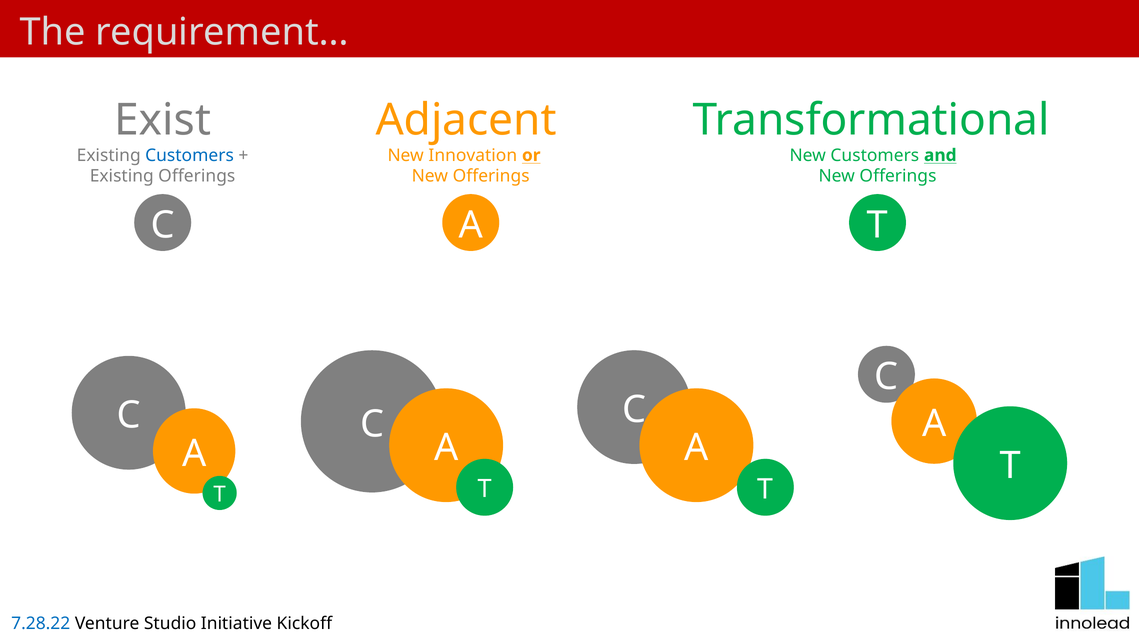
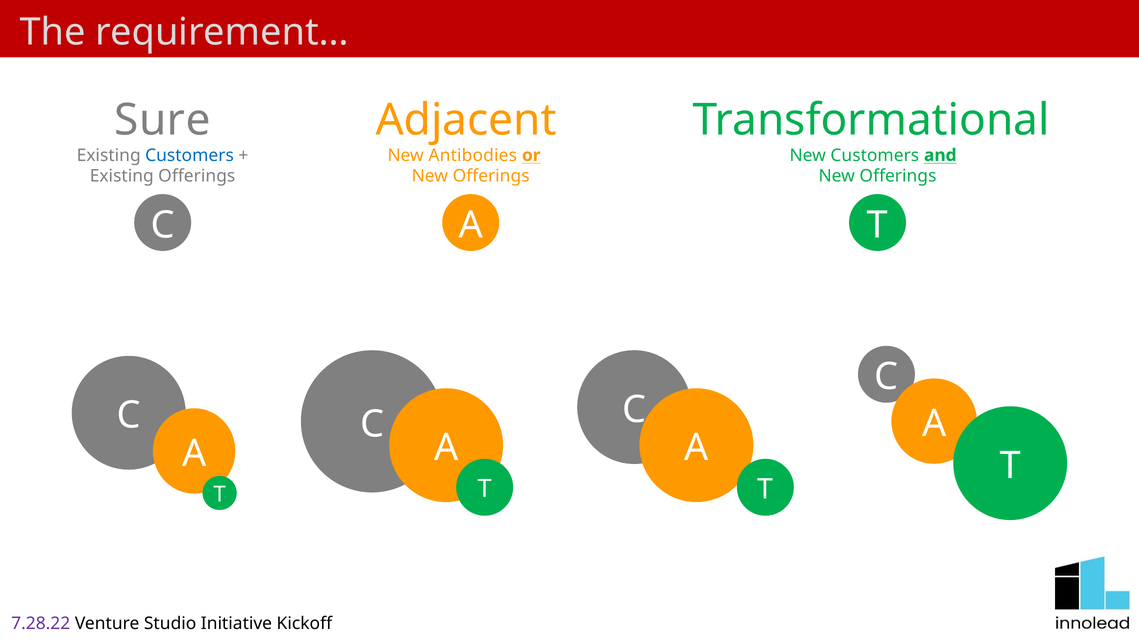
Exist: Exist -> Sure
Innovation: Innovation -> Antibodies
7.28.22 colour: blue -> purple
